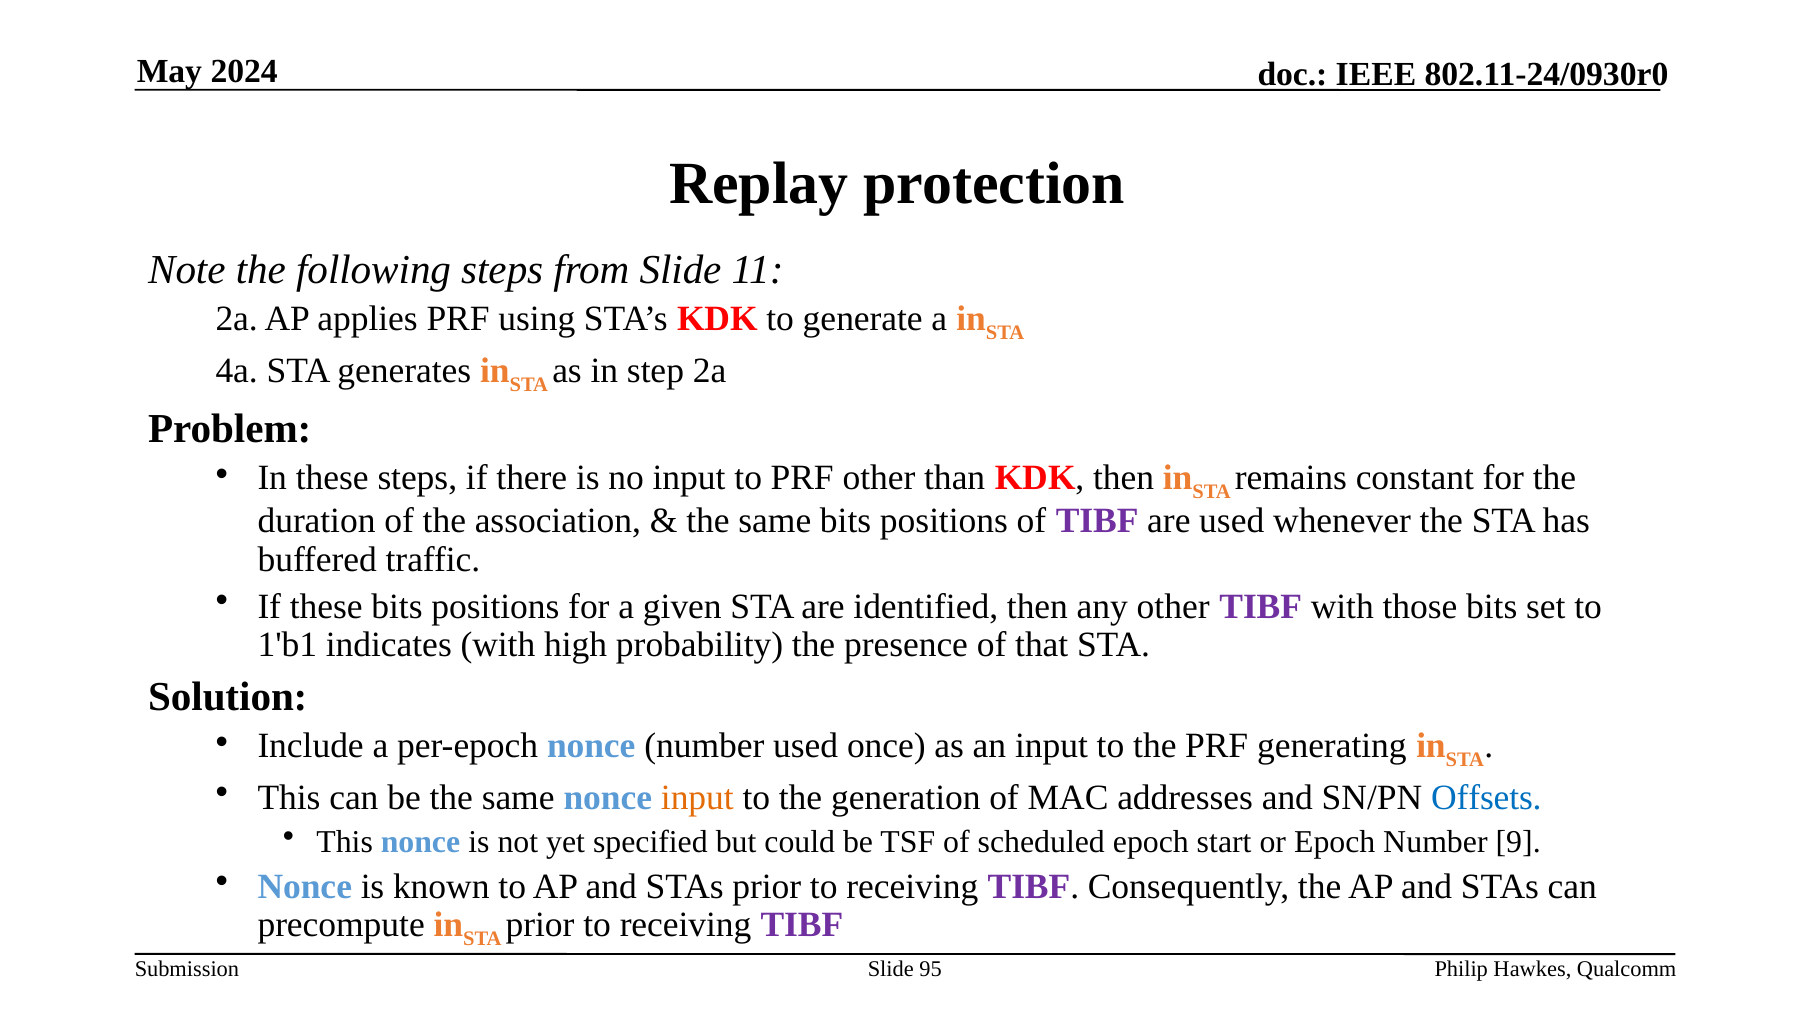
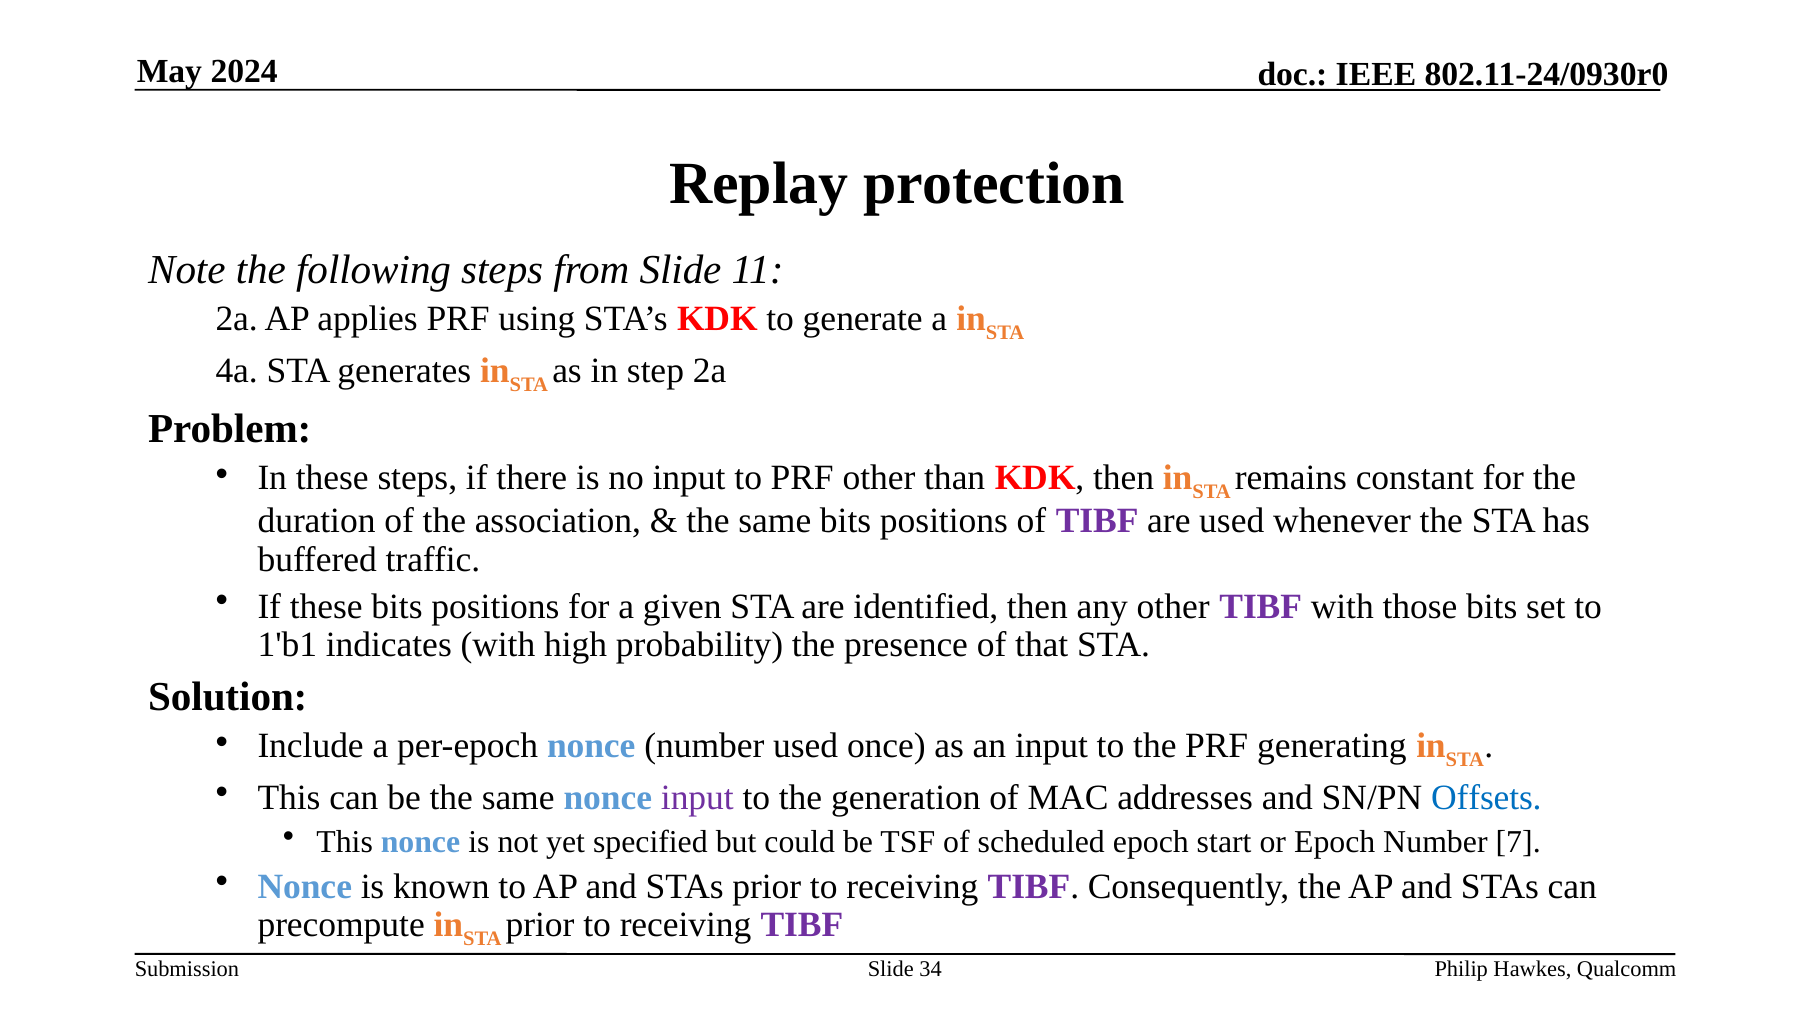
input at (697, 798) colour: orange -> purple
9: 9 -> 7
95: 95 -> 34
